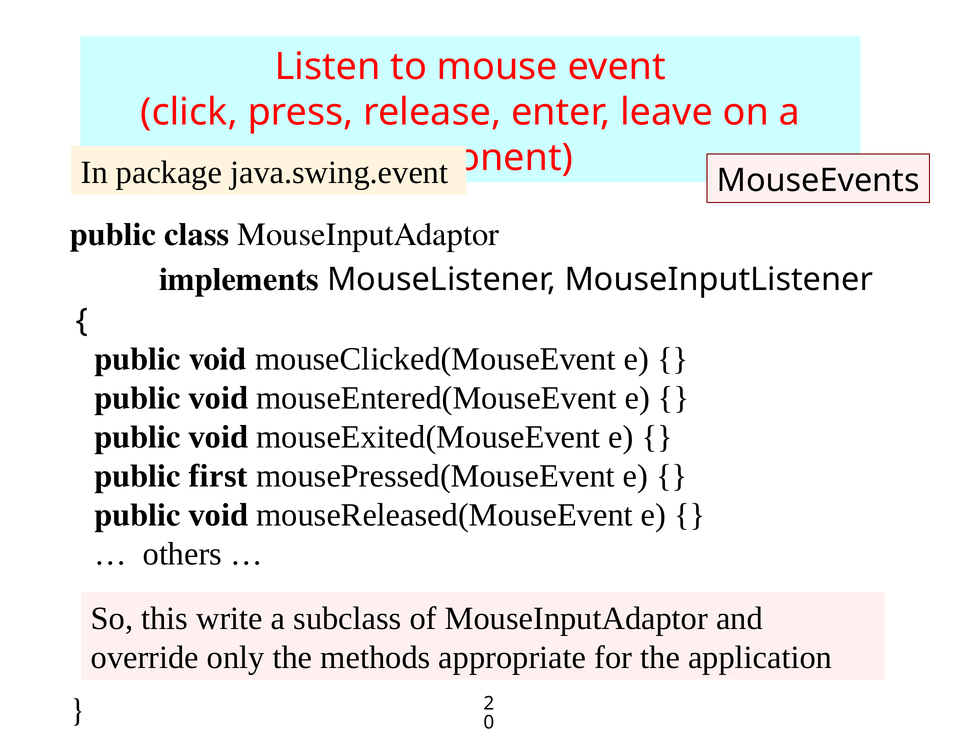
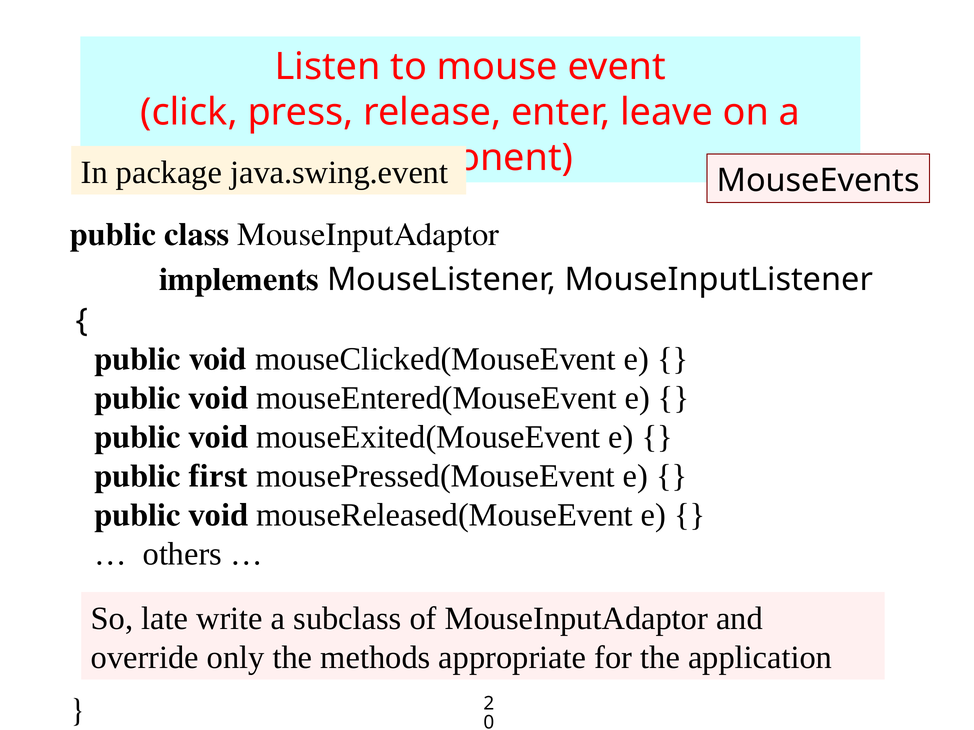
this: this -> late
